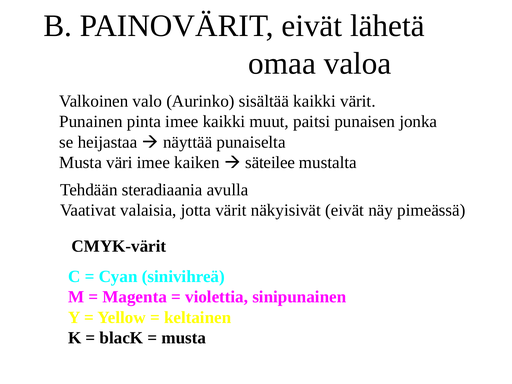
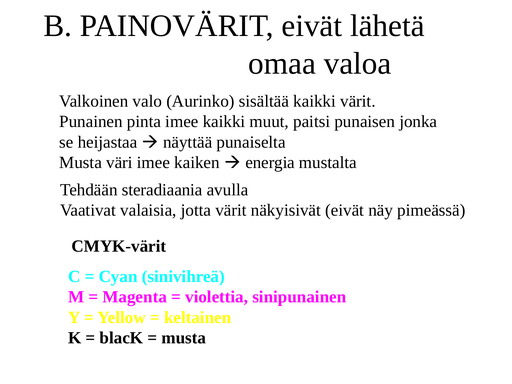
säteilee: säteilee -> energia
